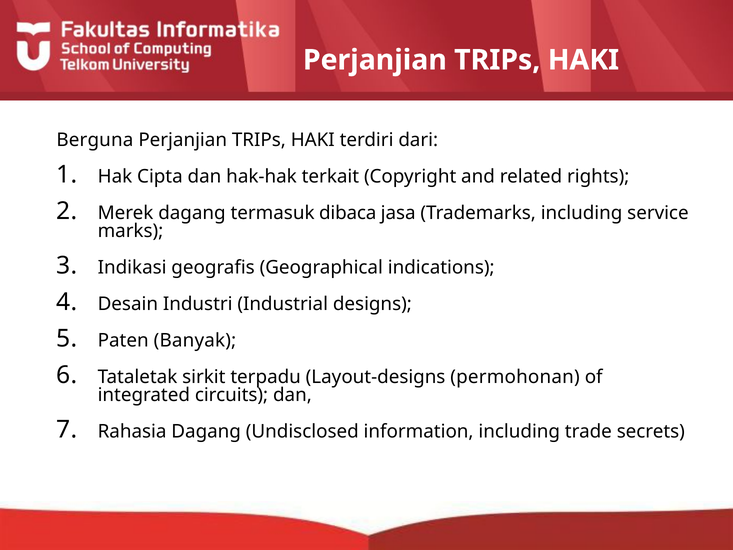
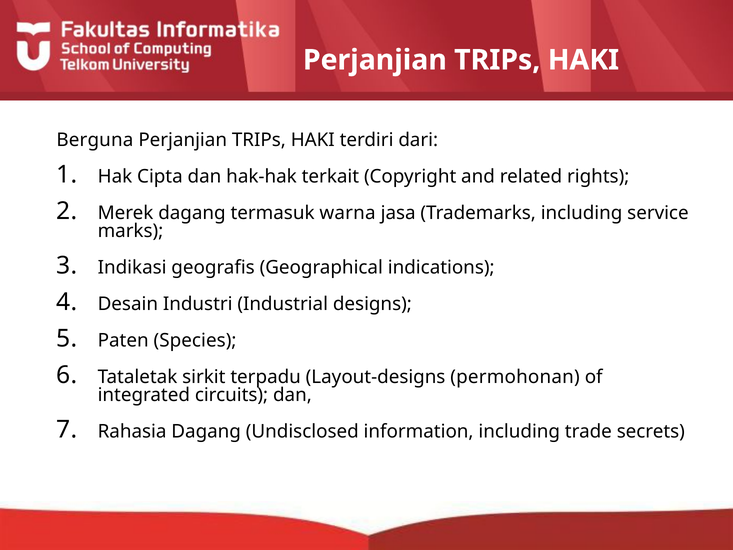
dibaca: dibaca -> warna
Banyak: Banyak -> Species
